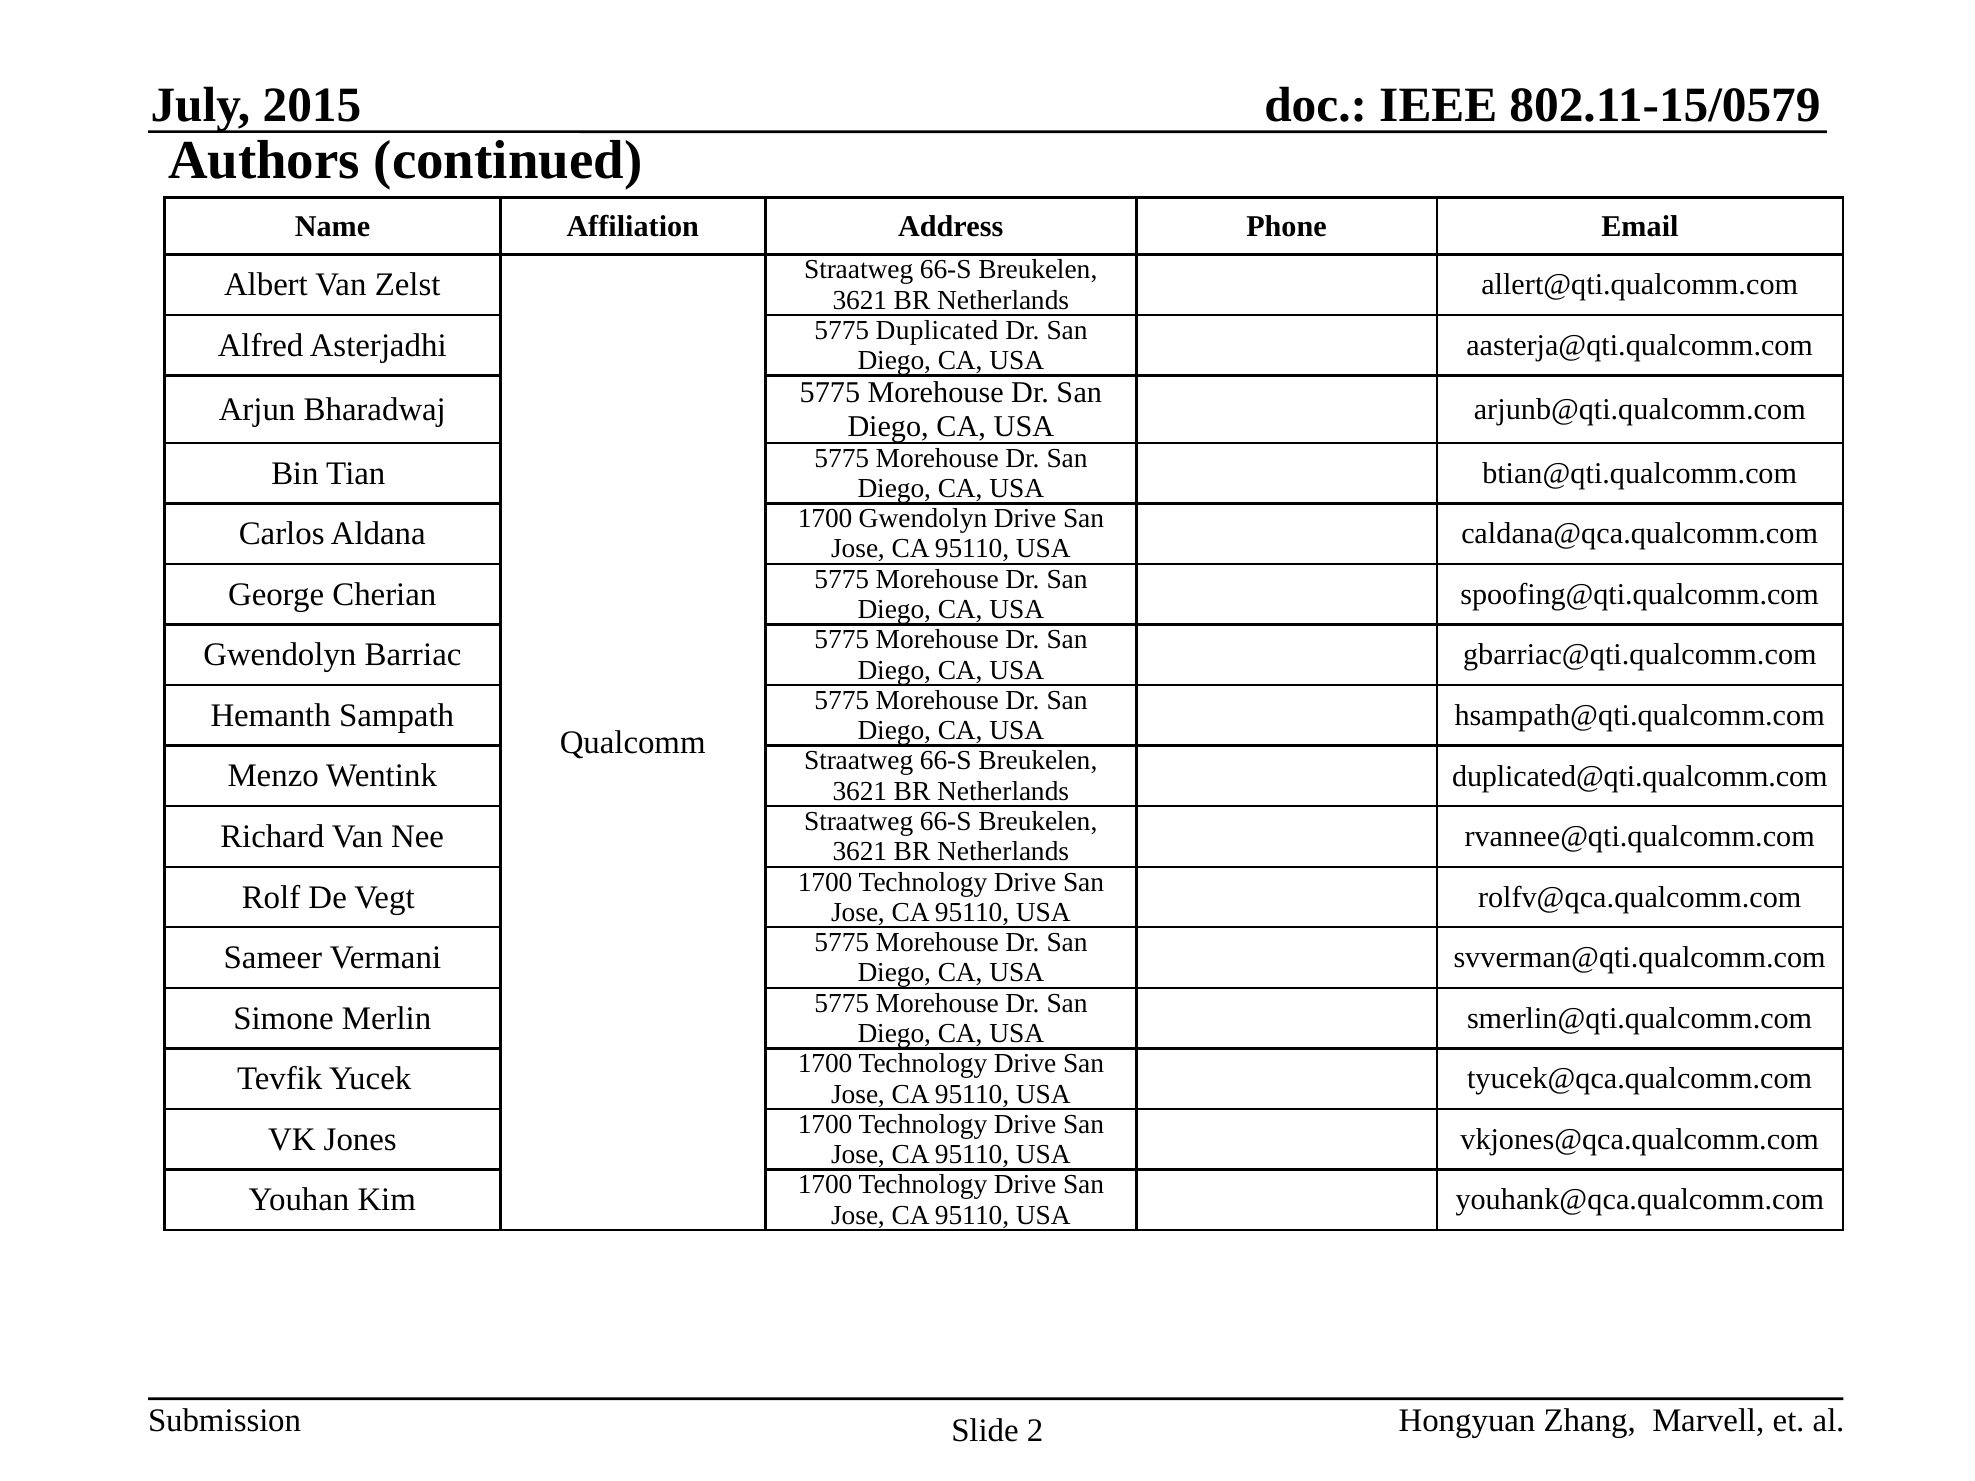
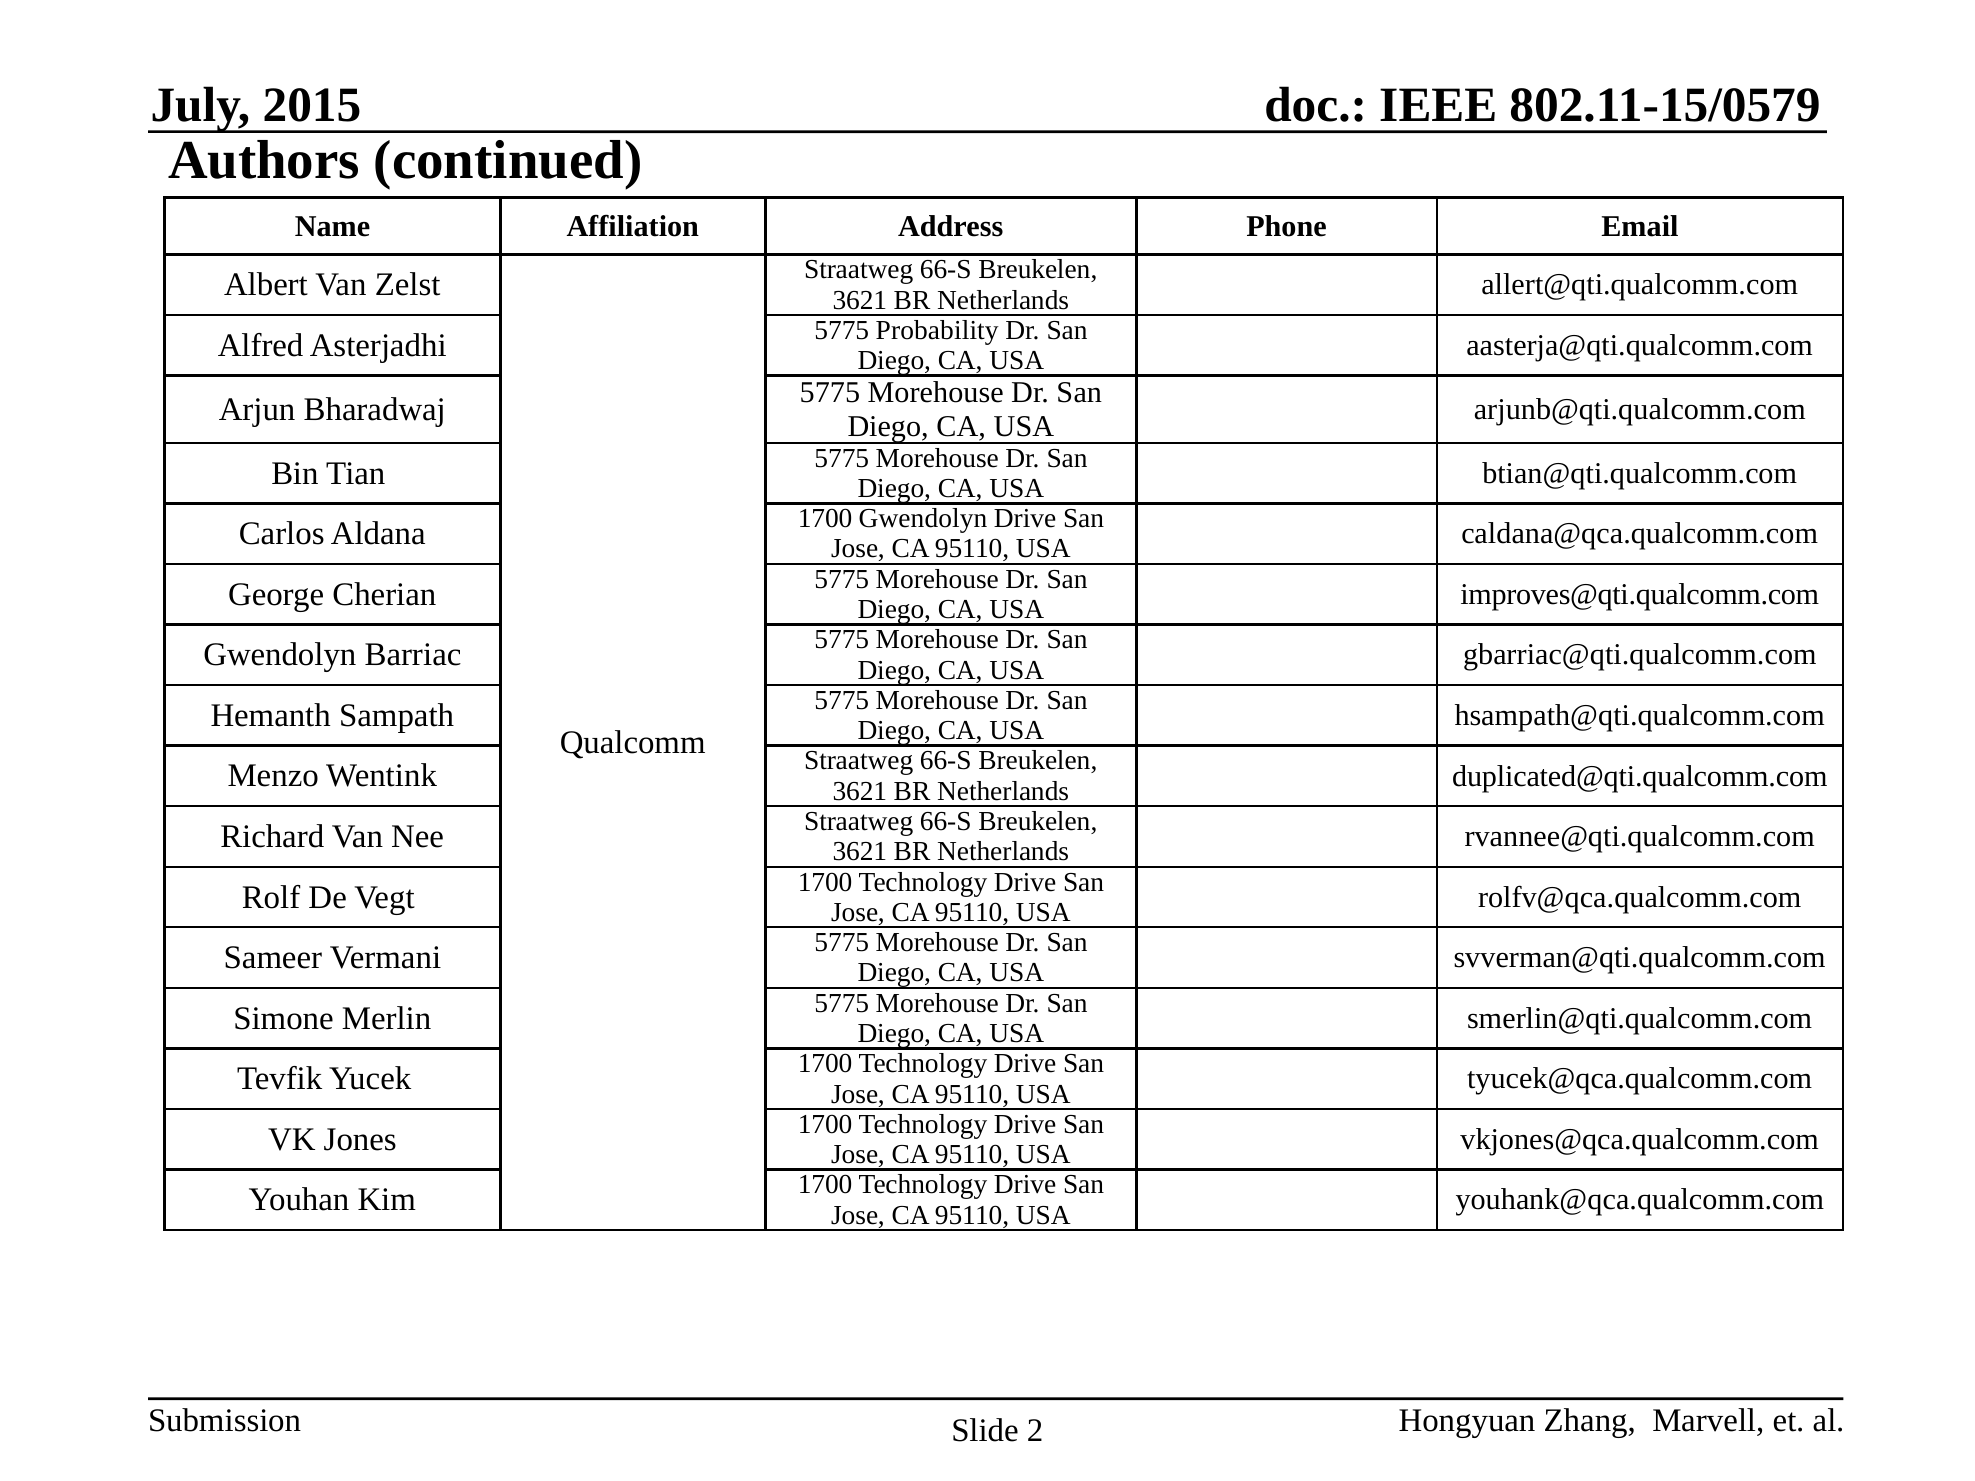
Duplicated: Duplicated -> Probability
spoofing@qti.qualcomm.com: spoofing@qti.qualcomm.com -> improves@qti.qualcomm.com
